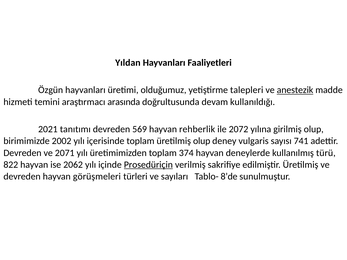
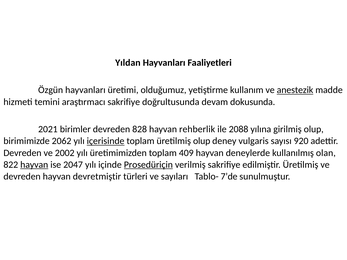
talepleri: talepleri -> kullanım
araştırmacı arasında: arasında -> sakrifiye
kullanıldığı: kullanıldığı -> dokusunda
tanıtımı: tanıtımı -> birimler
569: 569 -> 828
2072: 2072 -> 2088
2002: 2002 -> 2062
içerisinde underline: none -> present
741: 741 -> 920
2071: 2071 -> 2002
374: 374 -> 409
türü: türü -> olan
hayvan at (34, 165) underline: none -> present
2062: 2062 -> 2047
görüşmeleri: görüşmeleri -> devretmiştir
8’de: 8’de -> 7’de
